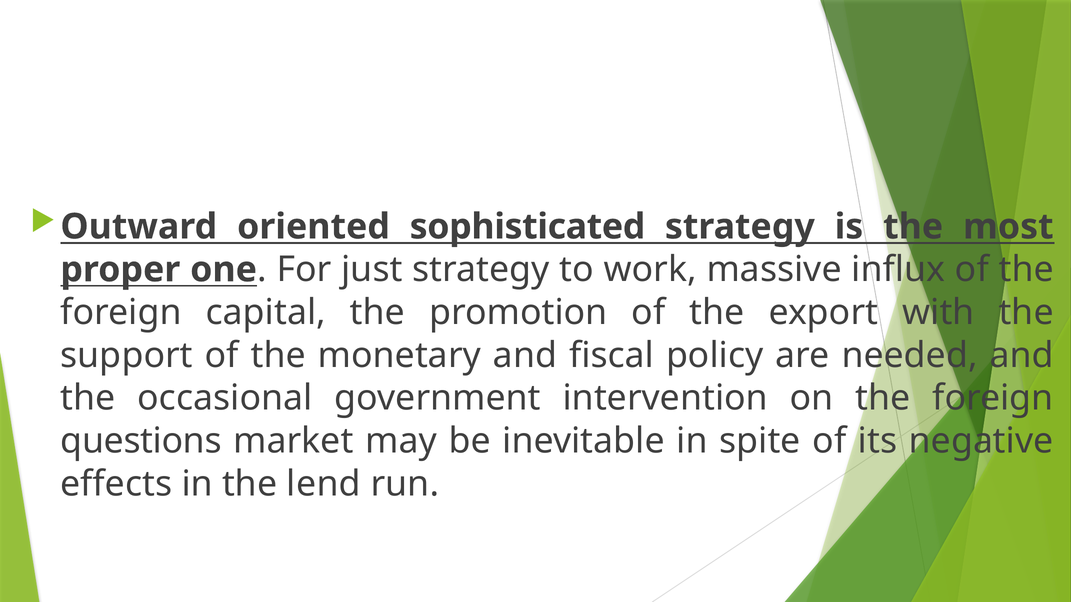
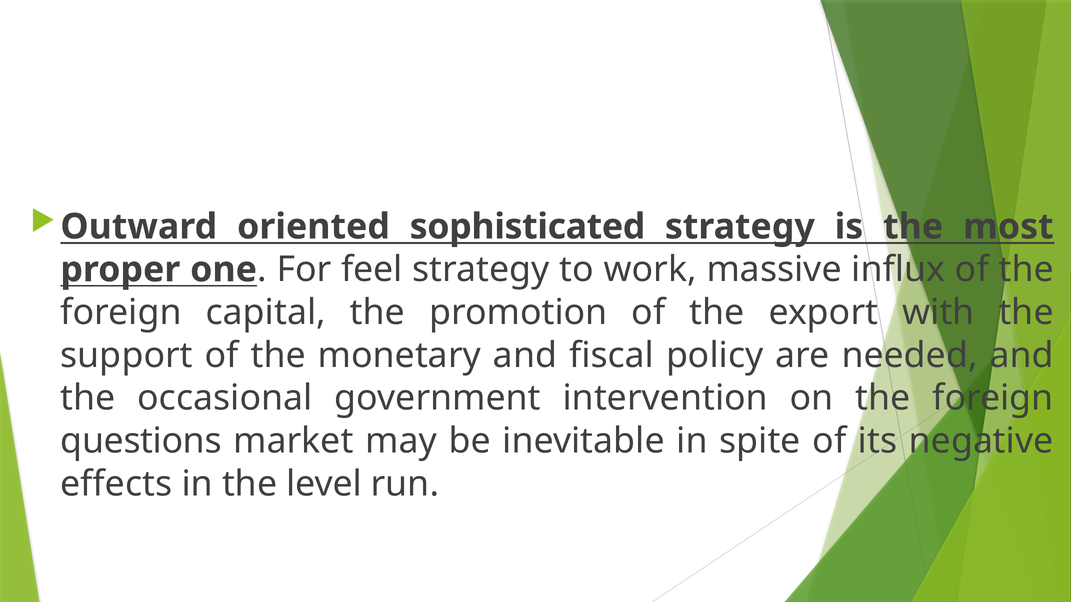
just: just -> feel
lend: lend -> level
